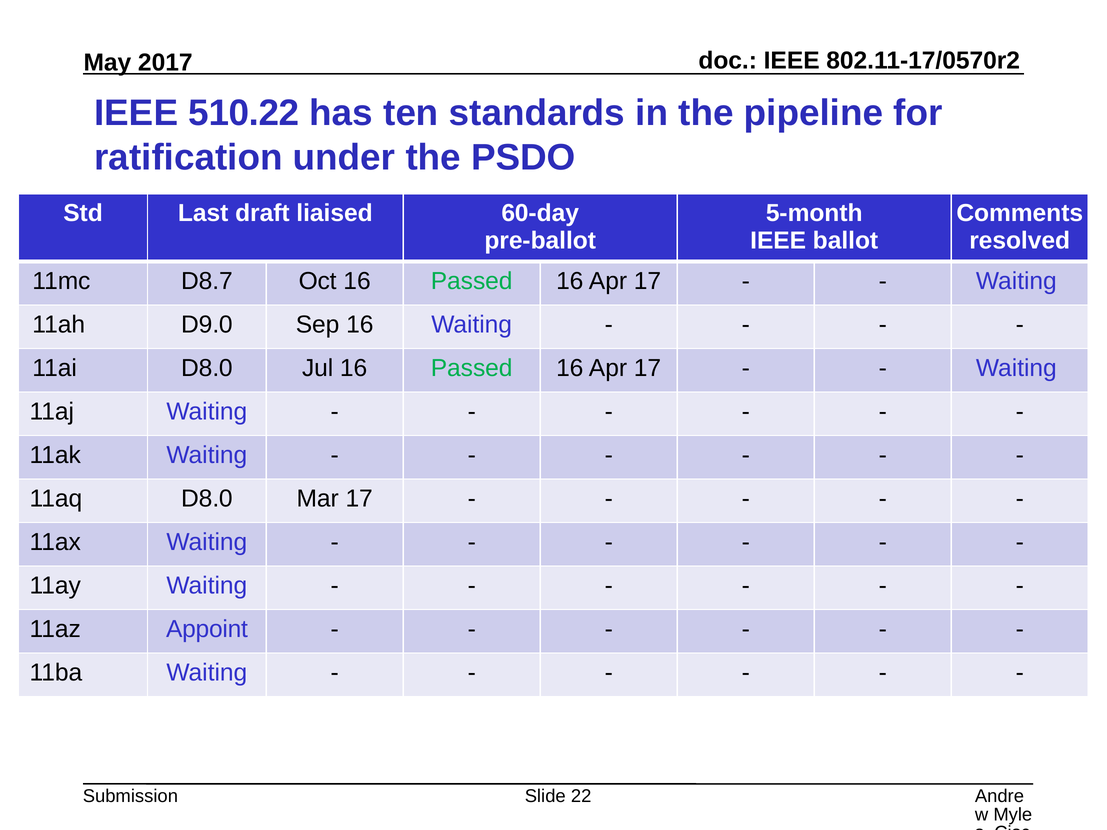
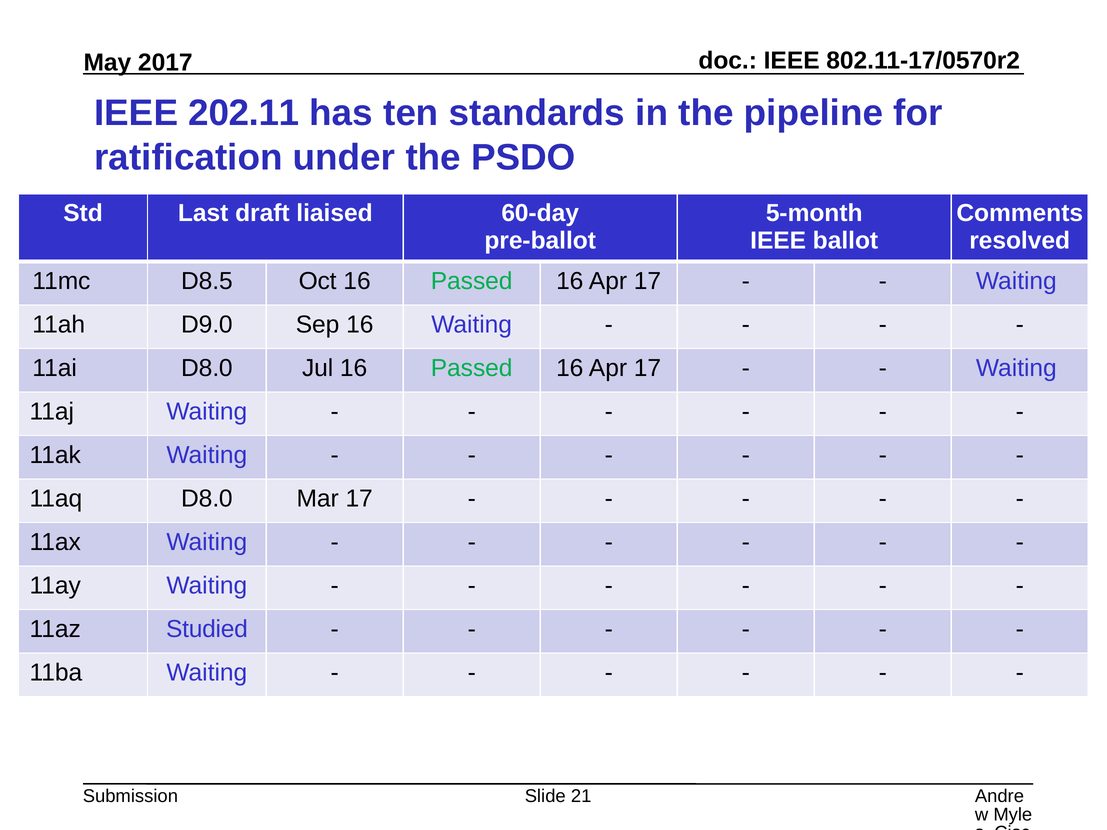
510.22: 510.22 -> 202.11
D8.7: D8.7 -> D8.5
Appoint: Appoint -> Studied
22: 22 -> 21
